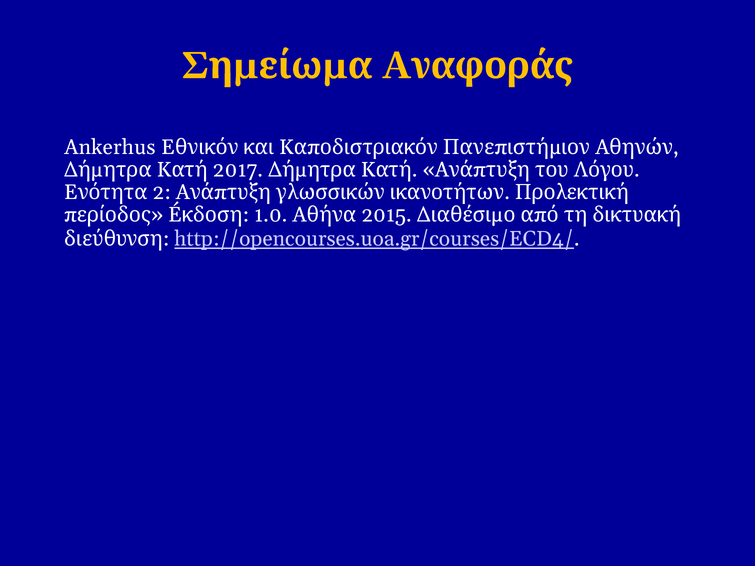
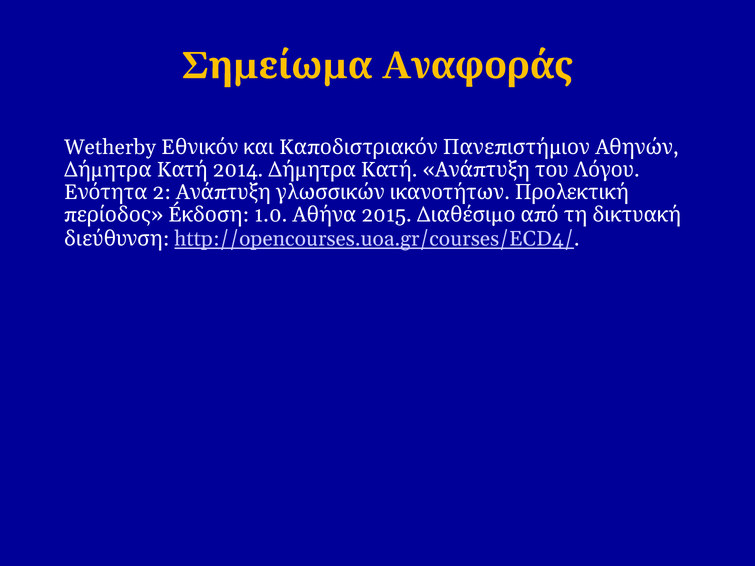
Ankerhus: Ankerhus -> Wetherby
2017: 2017 -> 2014
